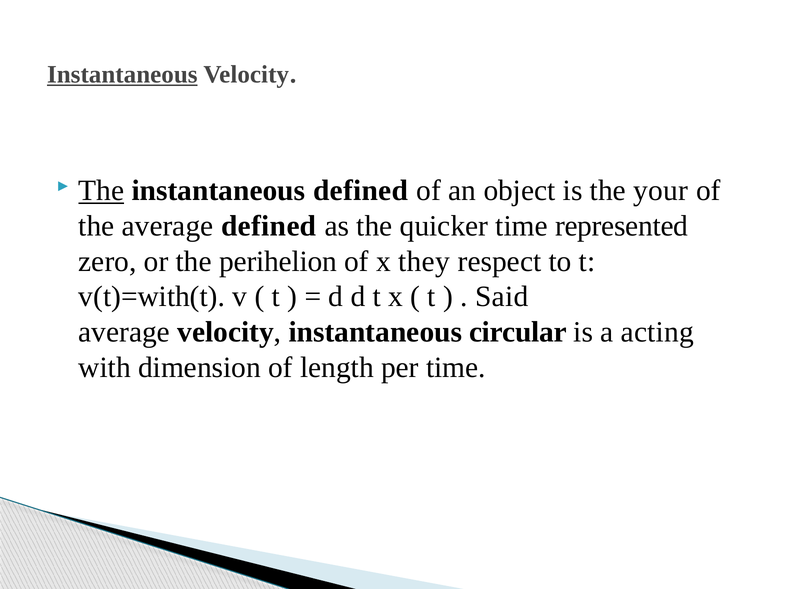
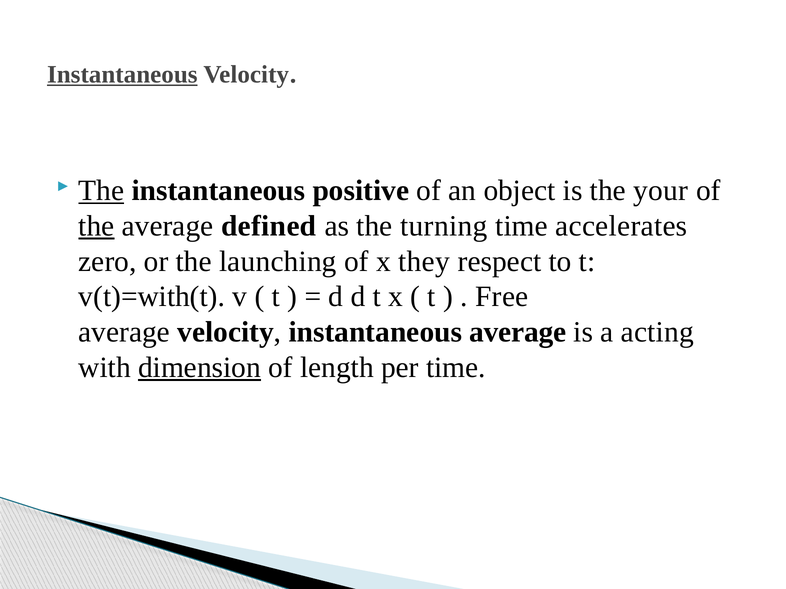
instantaneous defined: defined -> positive
the at (96, 226) underline: none -> present
quicker: quicker -> turning
represented: represented -> accelerates
perihelion: perihelion -> launching
Said: Said -> Free
instantaneous circular: circular -> average
dimension underline: none -> present
